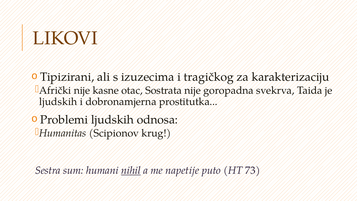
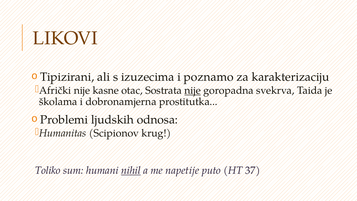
tragičkog: tragičkog -> poznamo
nije at (193, 90) underline: none -> present
ljudskih at (58, 102): ljudskih -> školama
Sestra: Sestra -> Toliko
73: 73 -> 37
